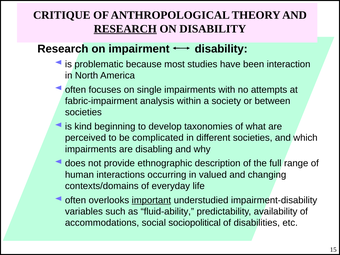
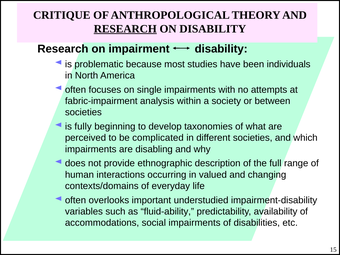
interaction: interaction -> individuals
kind: kind -> fully
important underline: present -> none
social sociopolitical: sociopolitical -> impairments
